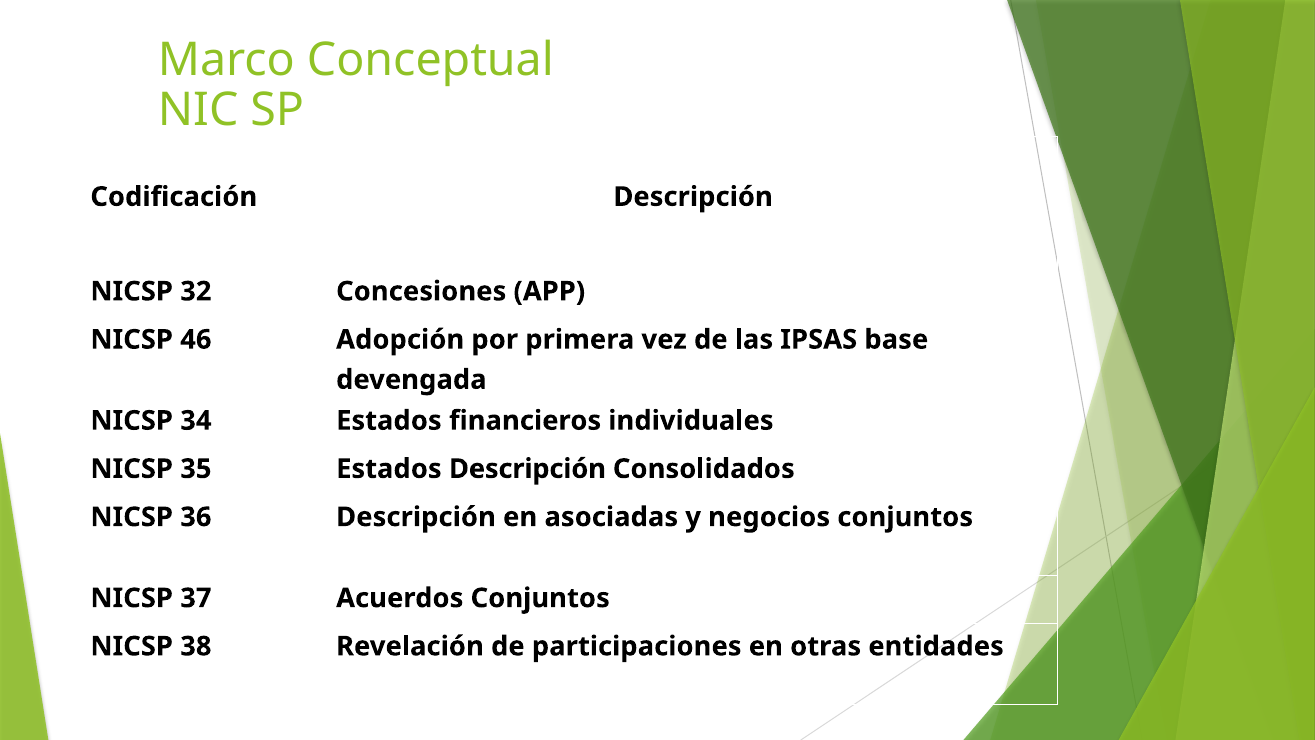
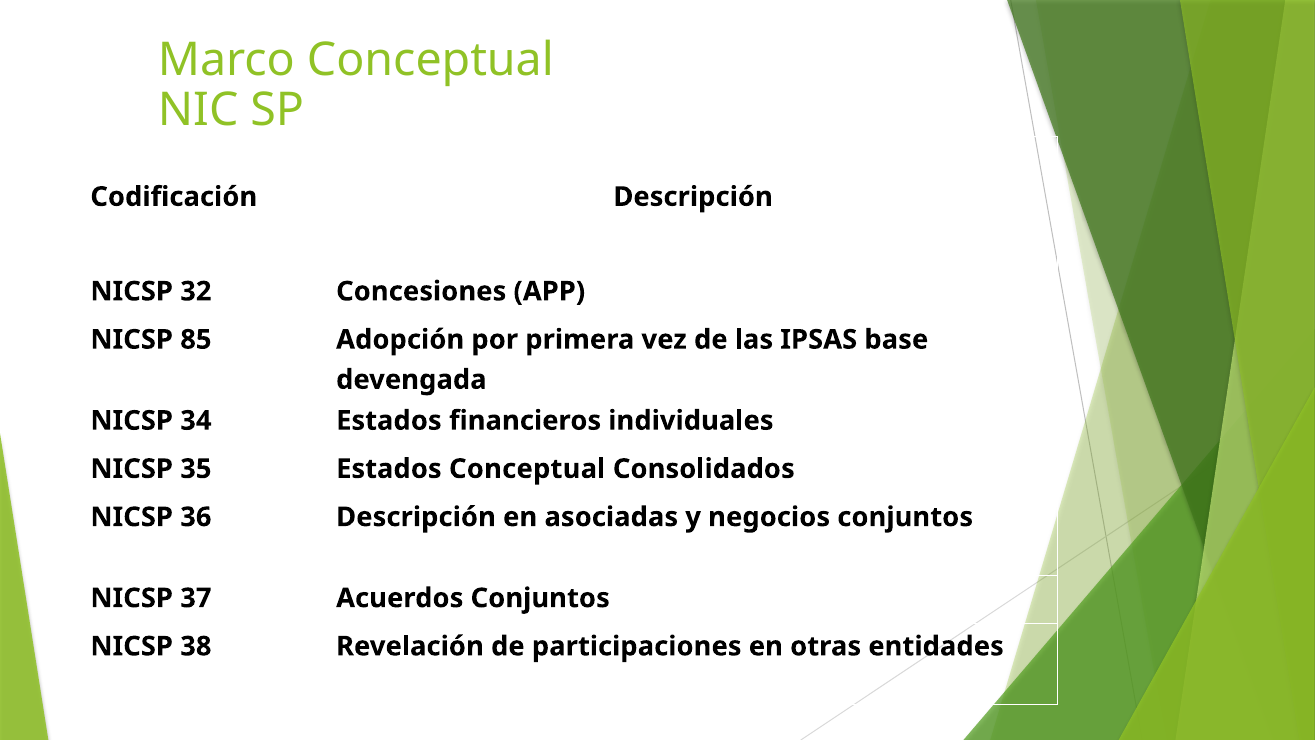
46: 46 -> 85
Estados Descripción: Descripción -> Conceptual
